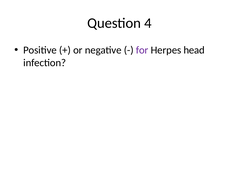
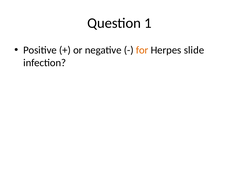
4: 4 -> 1
for colour: purple -> orange
head: head -> slide
